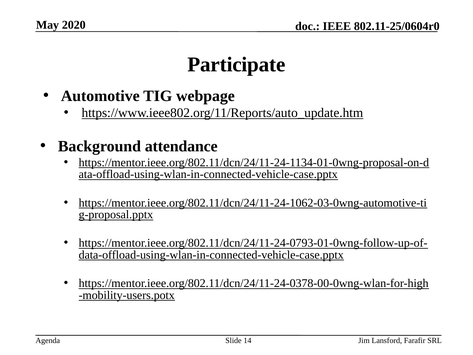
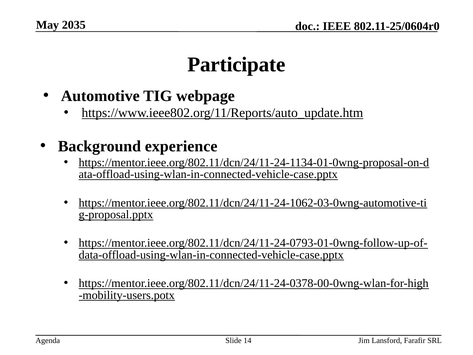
2020: 2020 -> 2035
attendance: attendance -> experience
